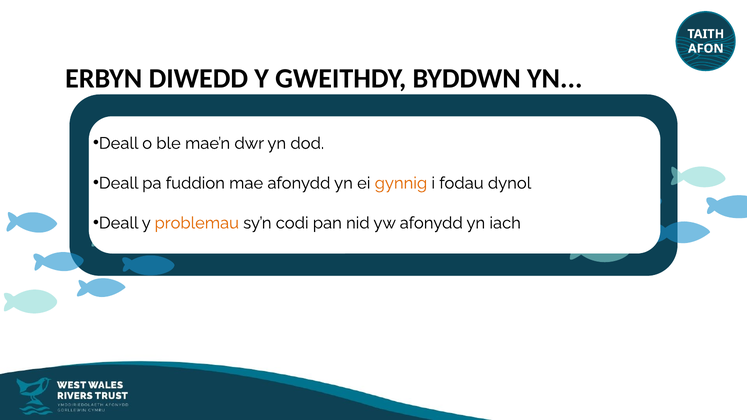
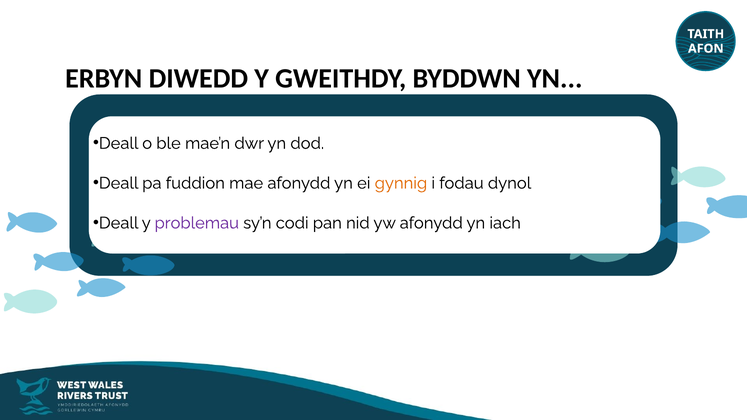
problemau colour: orange -> purple
